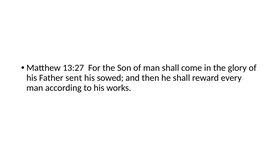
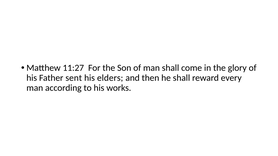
13:27: 13:27 -> 11:27
sowed: sowed -> elders
